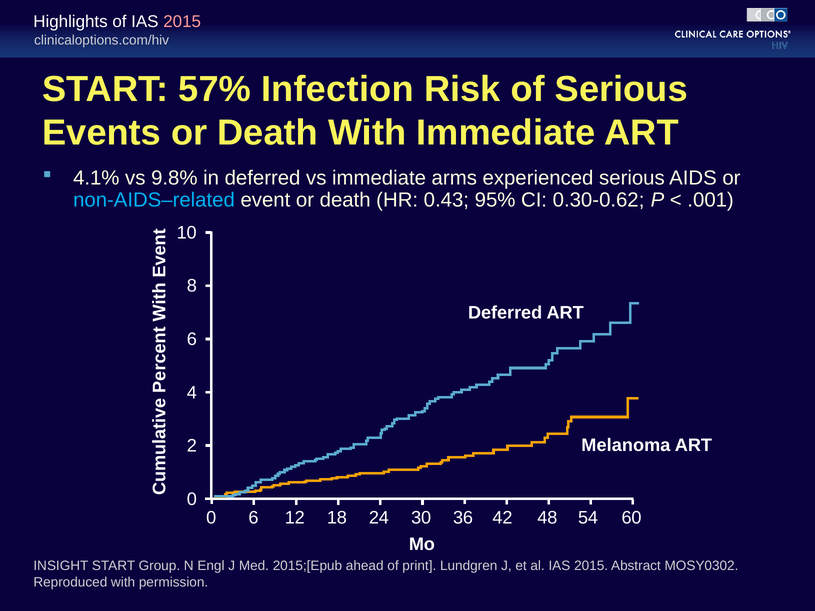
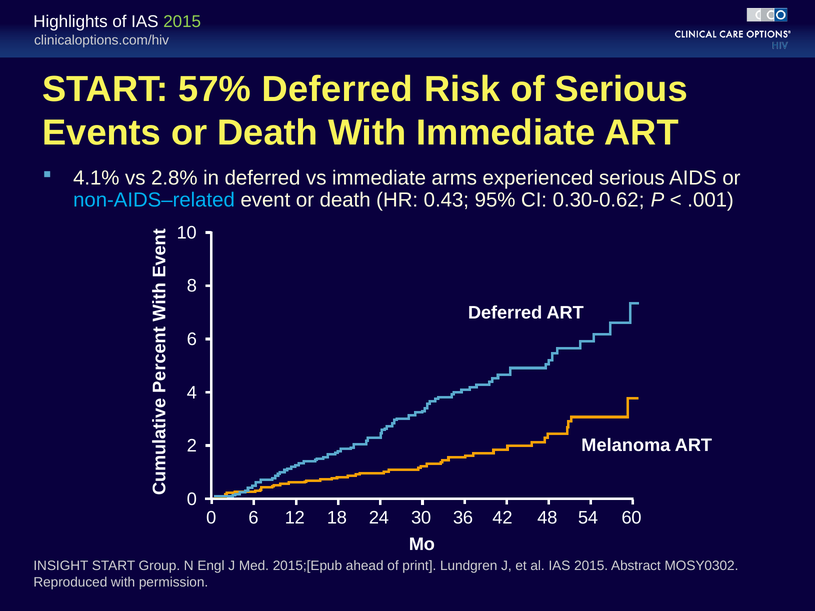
2015 at (182, 22) colour: pink -> light green
57% Infection: Infection -> Deferred
9.8%: 9.8% -> 2.8%
